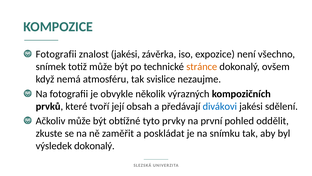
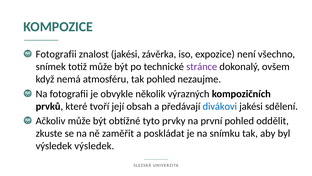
stránce colour: orange -> purple
tak svislice: svislice -> pohled
výsledek dokonalý: dokonalý -> výsledek
